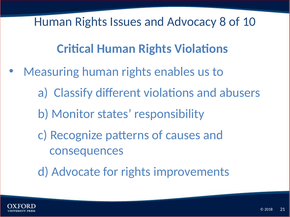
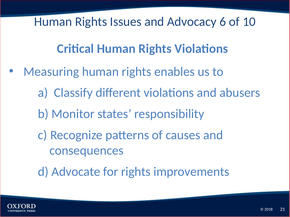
8: 8 -> 6
